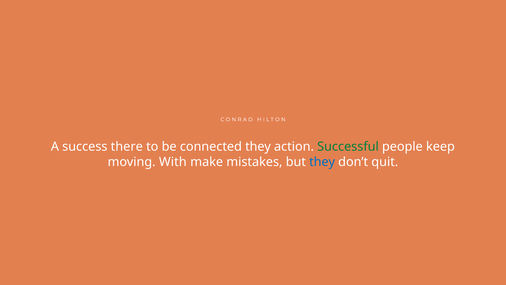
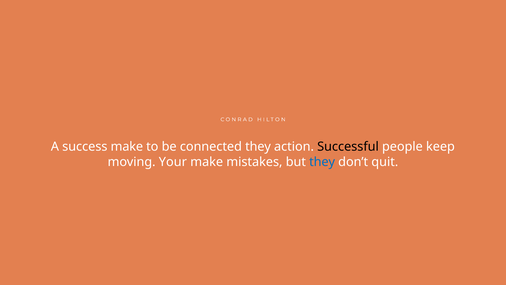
success there: there -> make
Successful colour: green -> black
With: With -> Your
